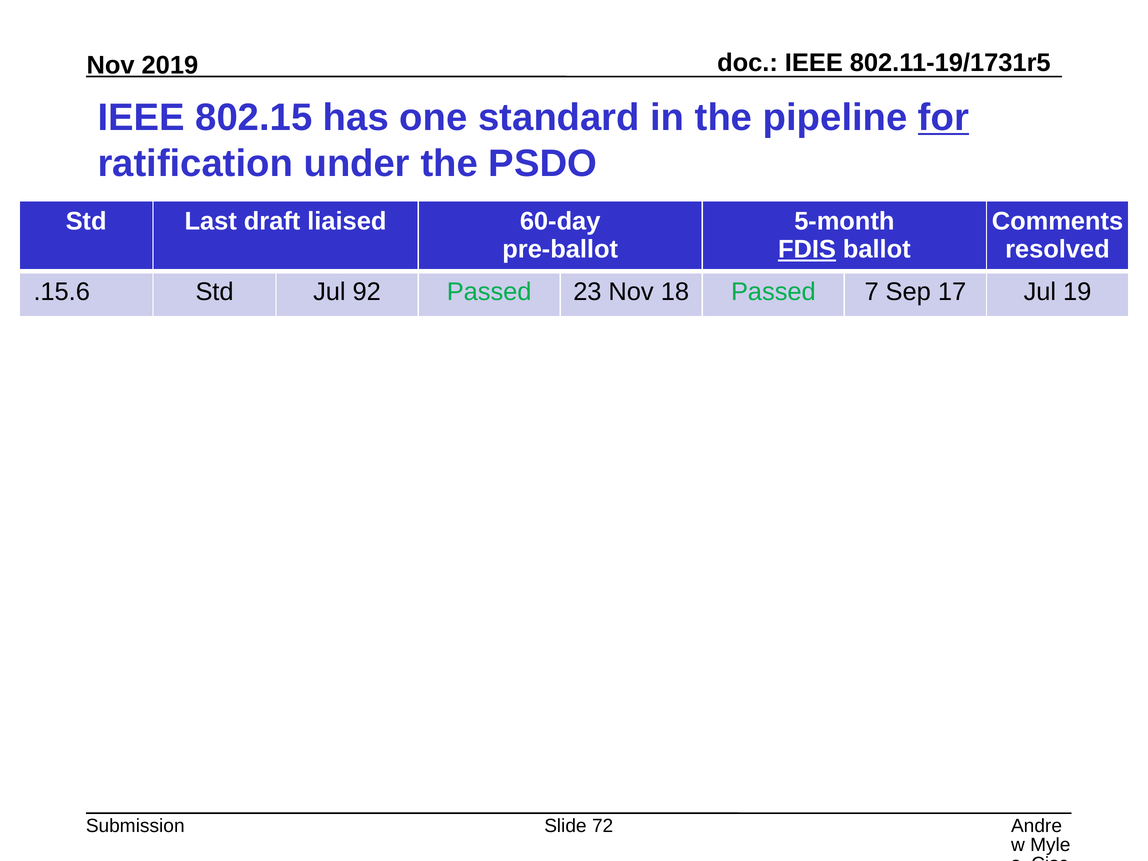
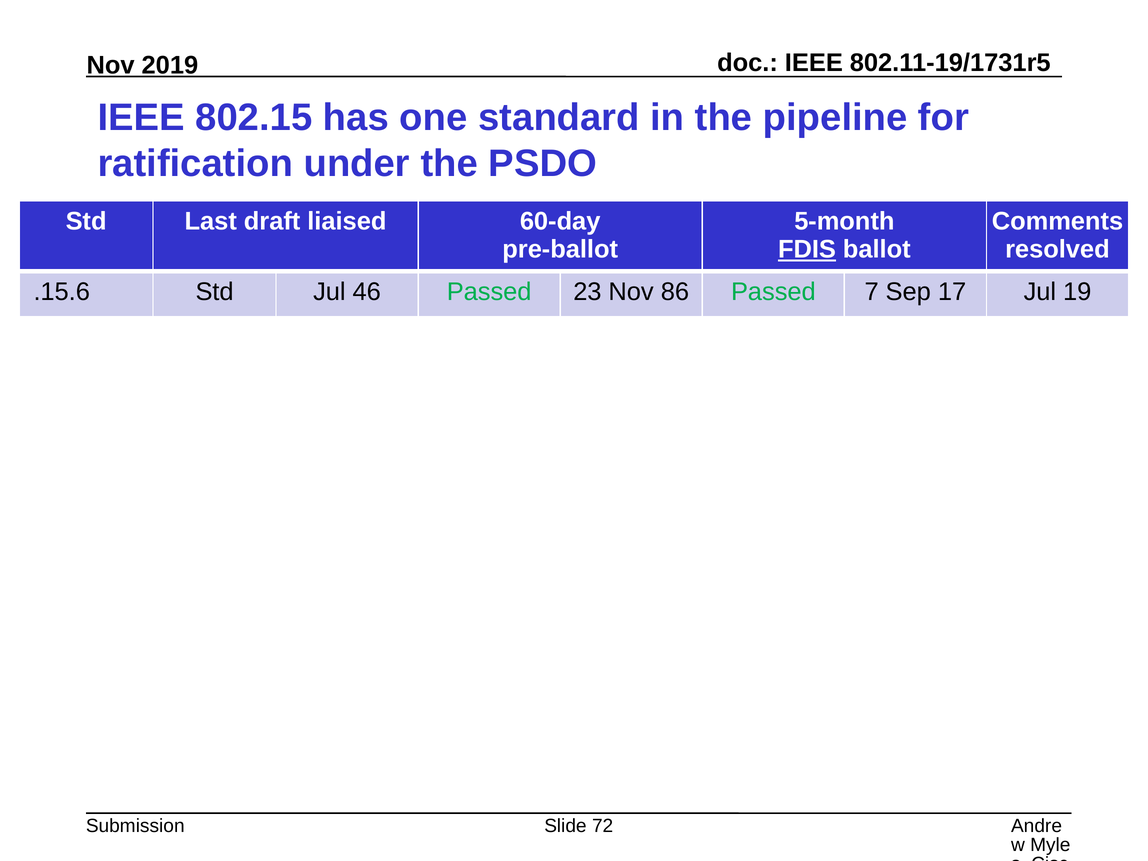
for underline: present -> none
92: 92 -> 46
18: 18 -> 86
